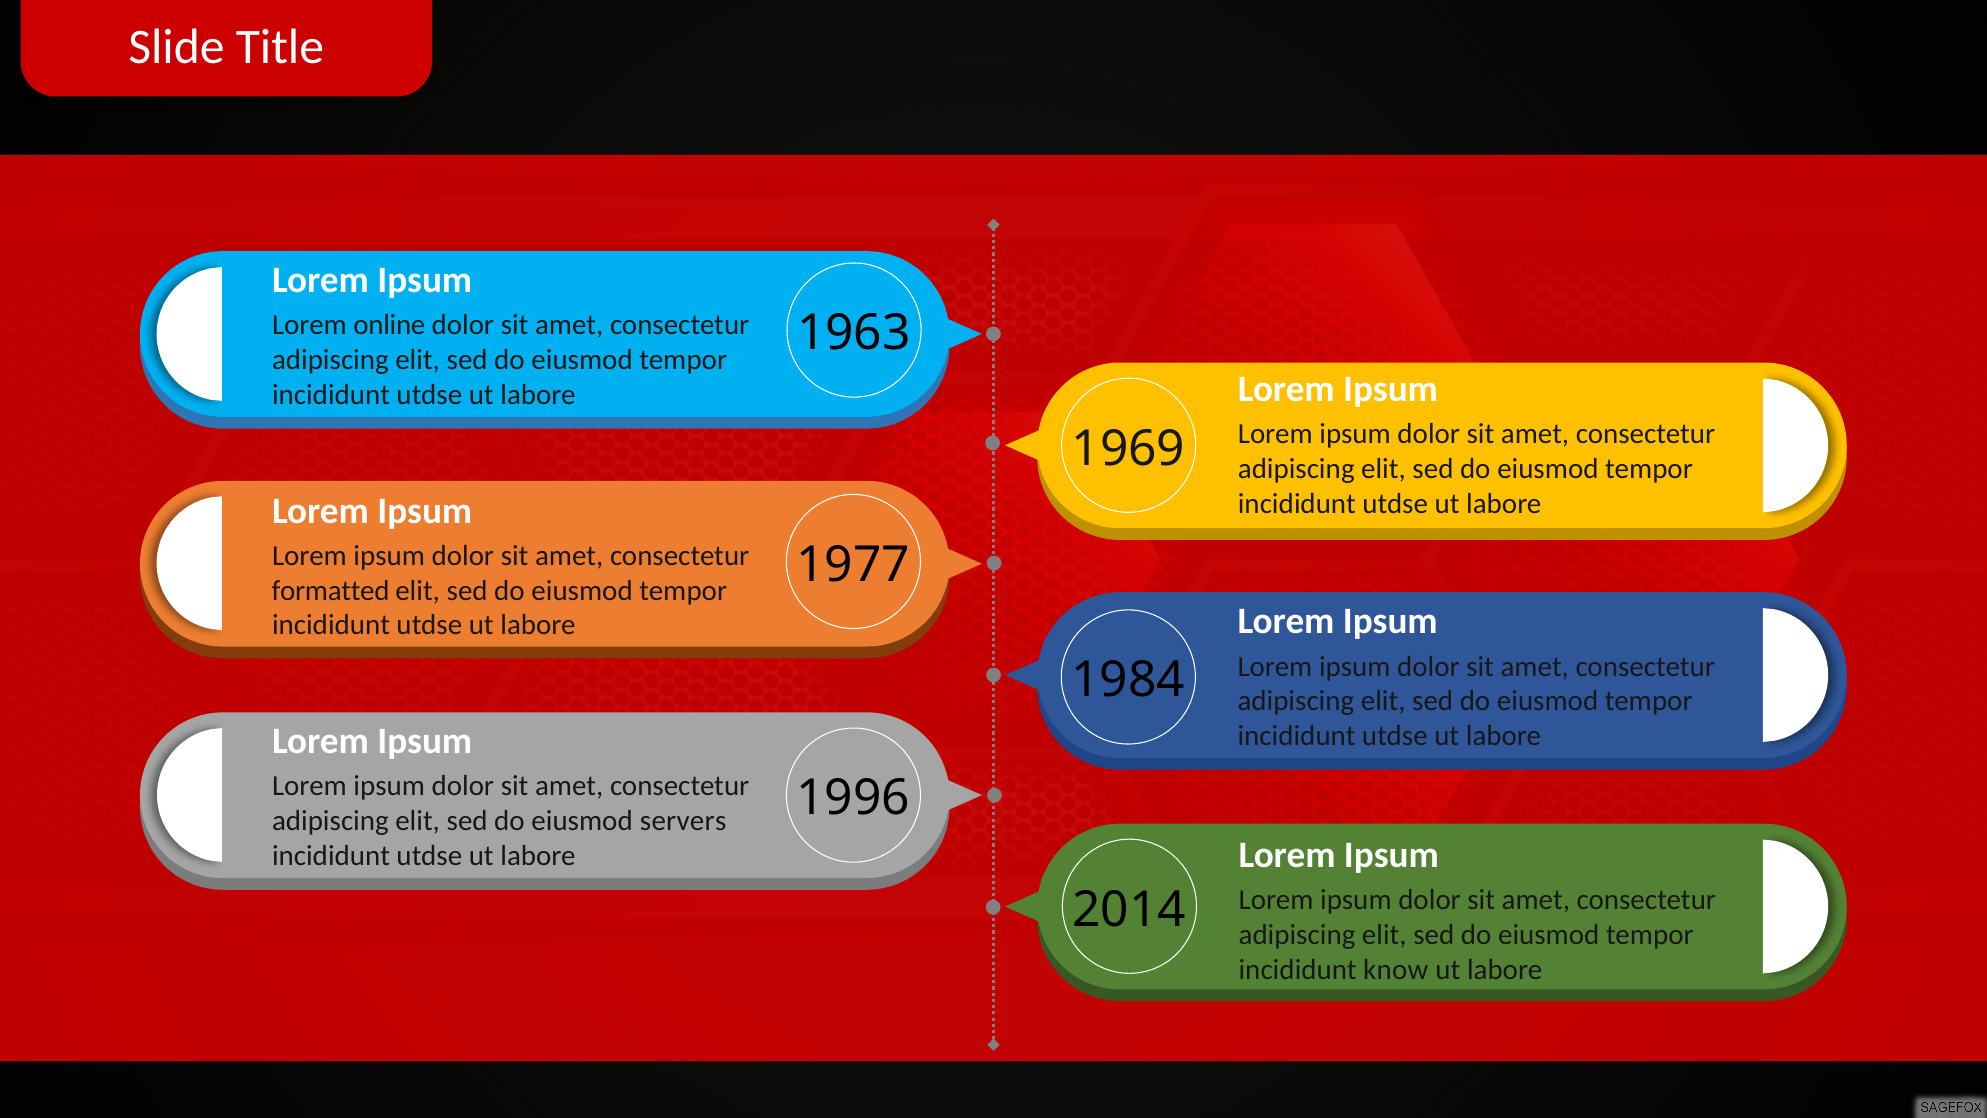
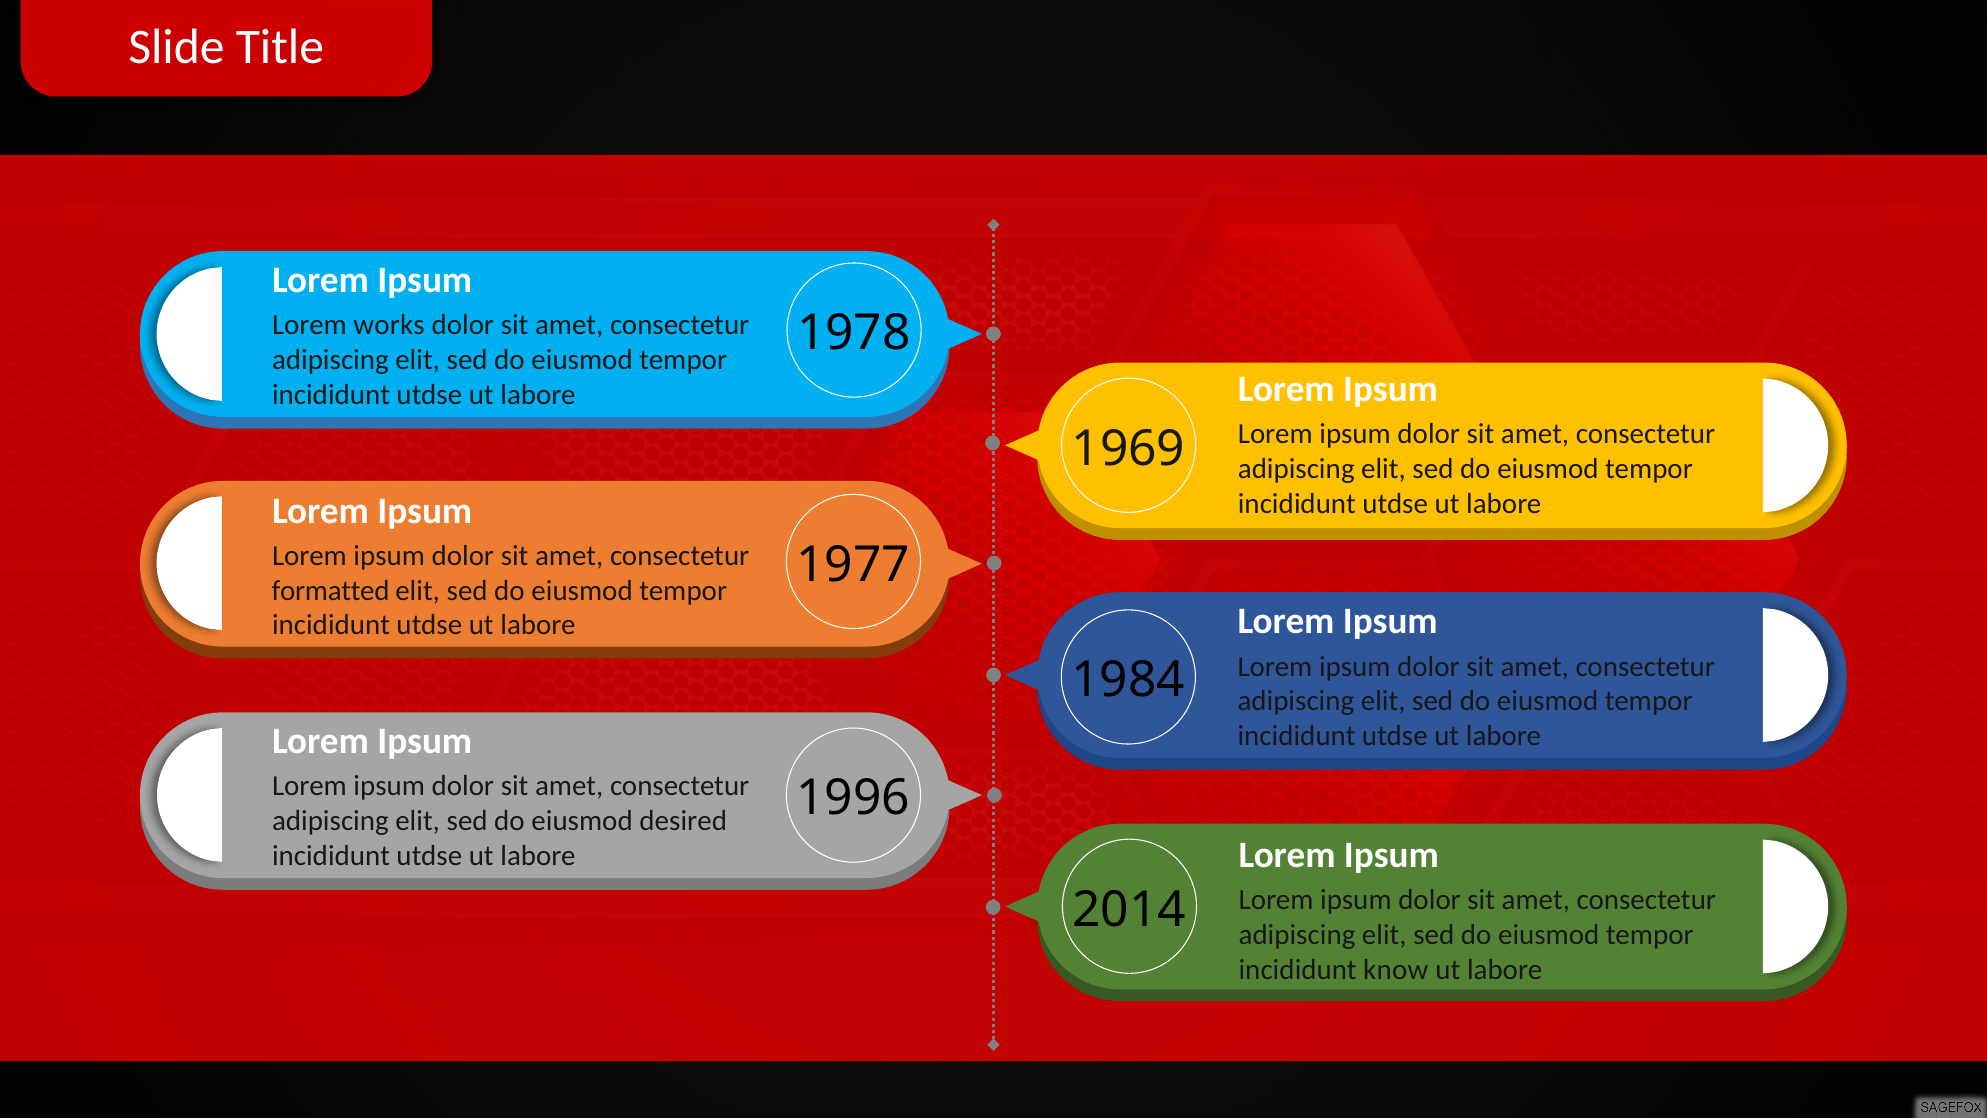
online: online -> works
1963: 1963 -> 1978
servers: servers -> desired
